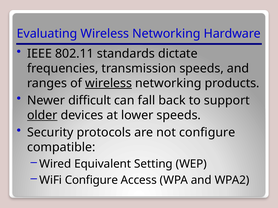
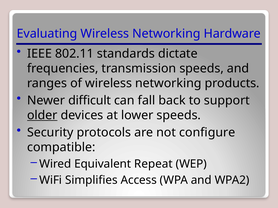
wireless at (109, 83) underline: present -> none
Setting: Setting -> Repeat
WiFi Configure: Configure -> Simplifies
